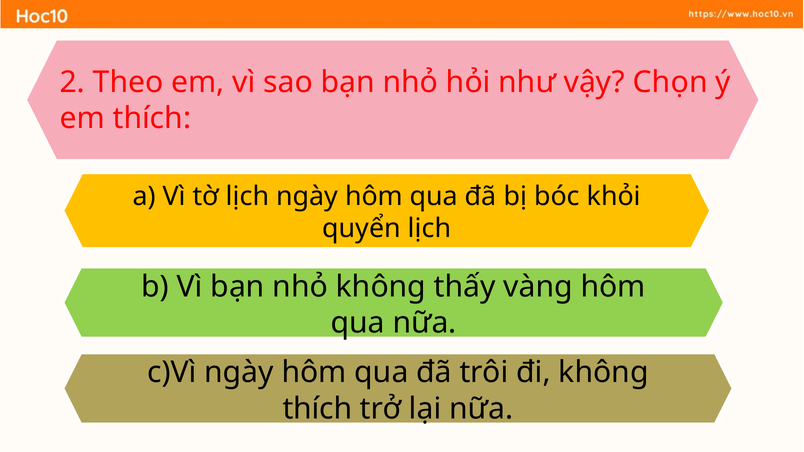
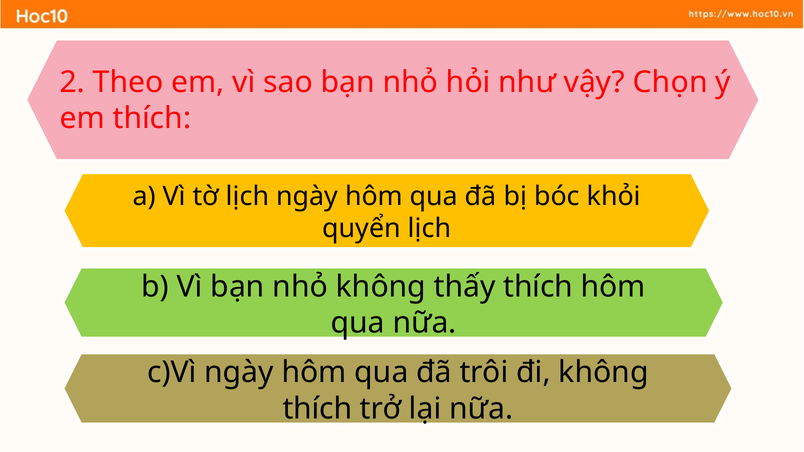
thấy vàng: vàng -> thích
